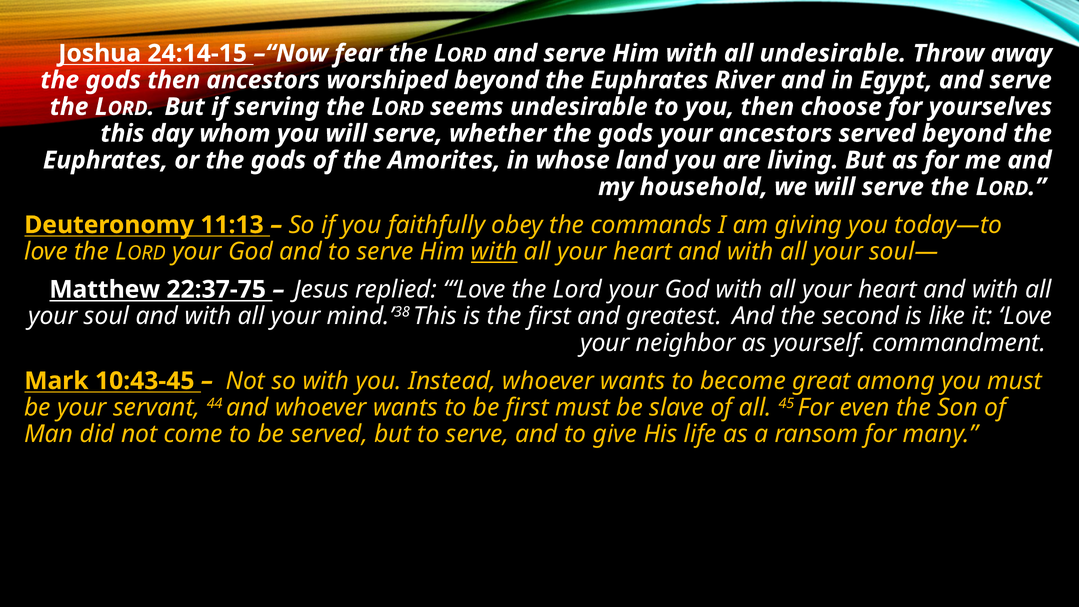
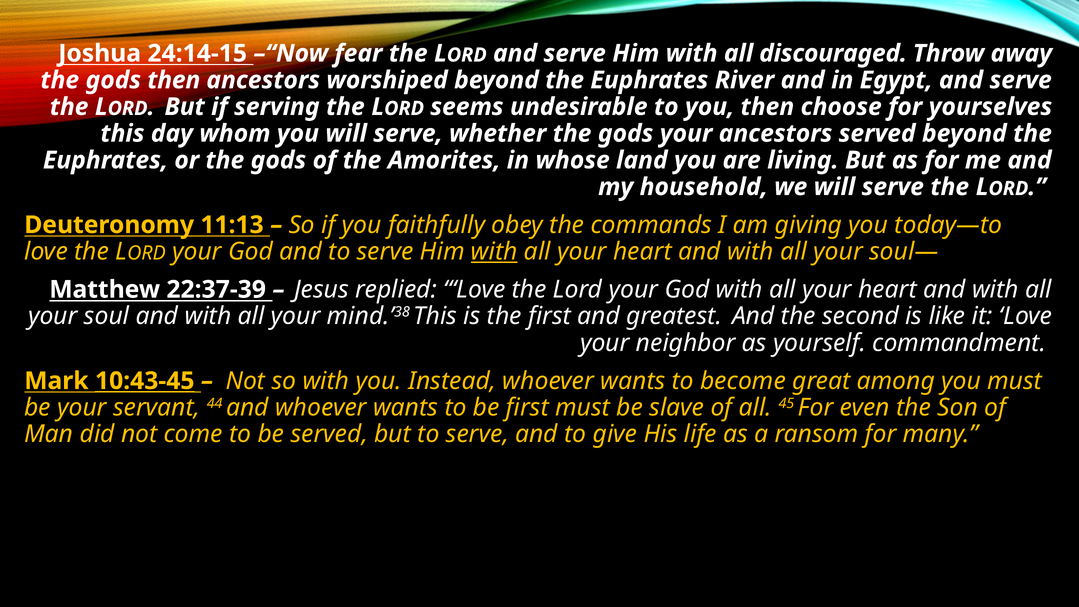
all undesirable: undesirable -> discouraged
22:37-75: 22:37-75 -> 22:37-39
10:43-45 underline: none -> present
